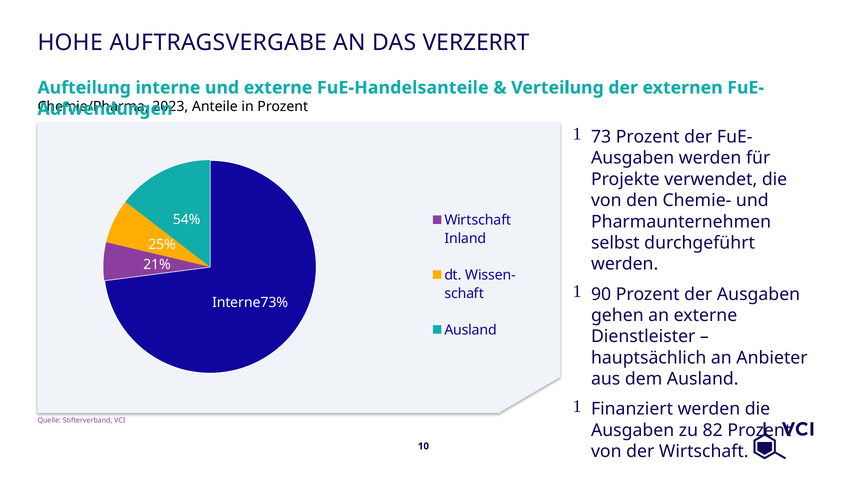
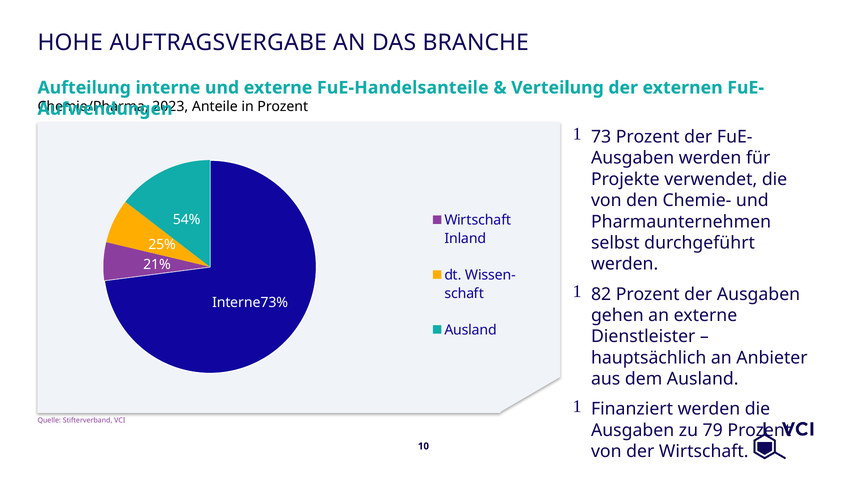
VERZERRT: VERZERRT -> BRANCHE
90: 90 -> 82
82: 82 -> 79
